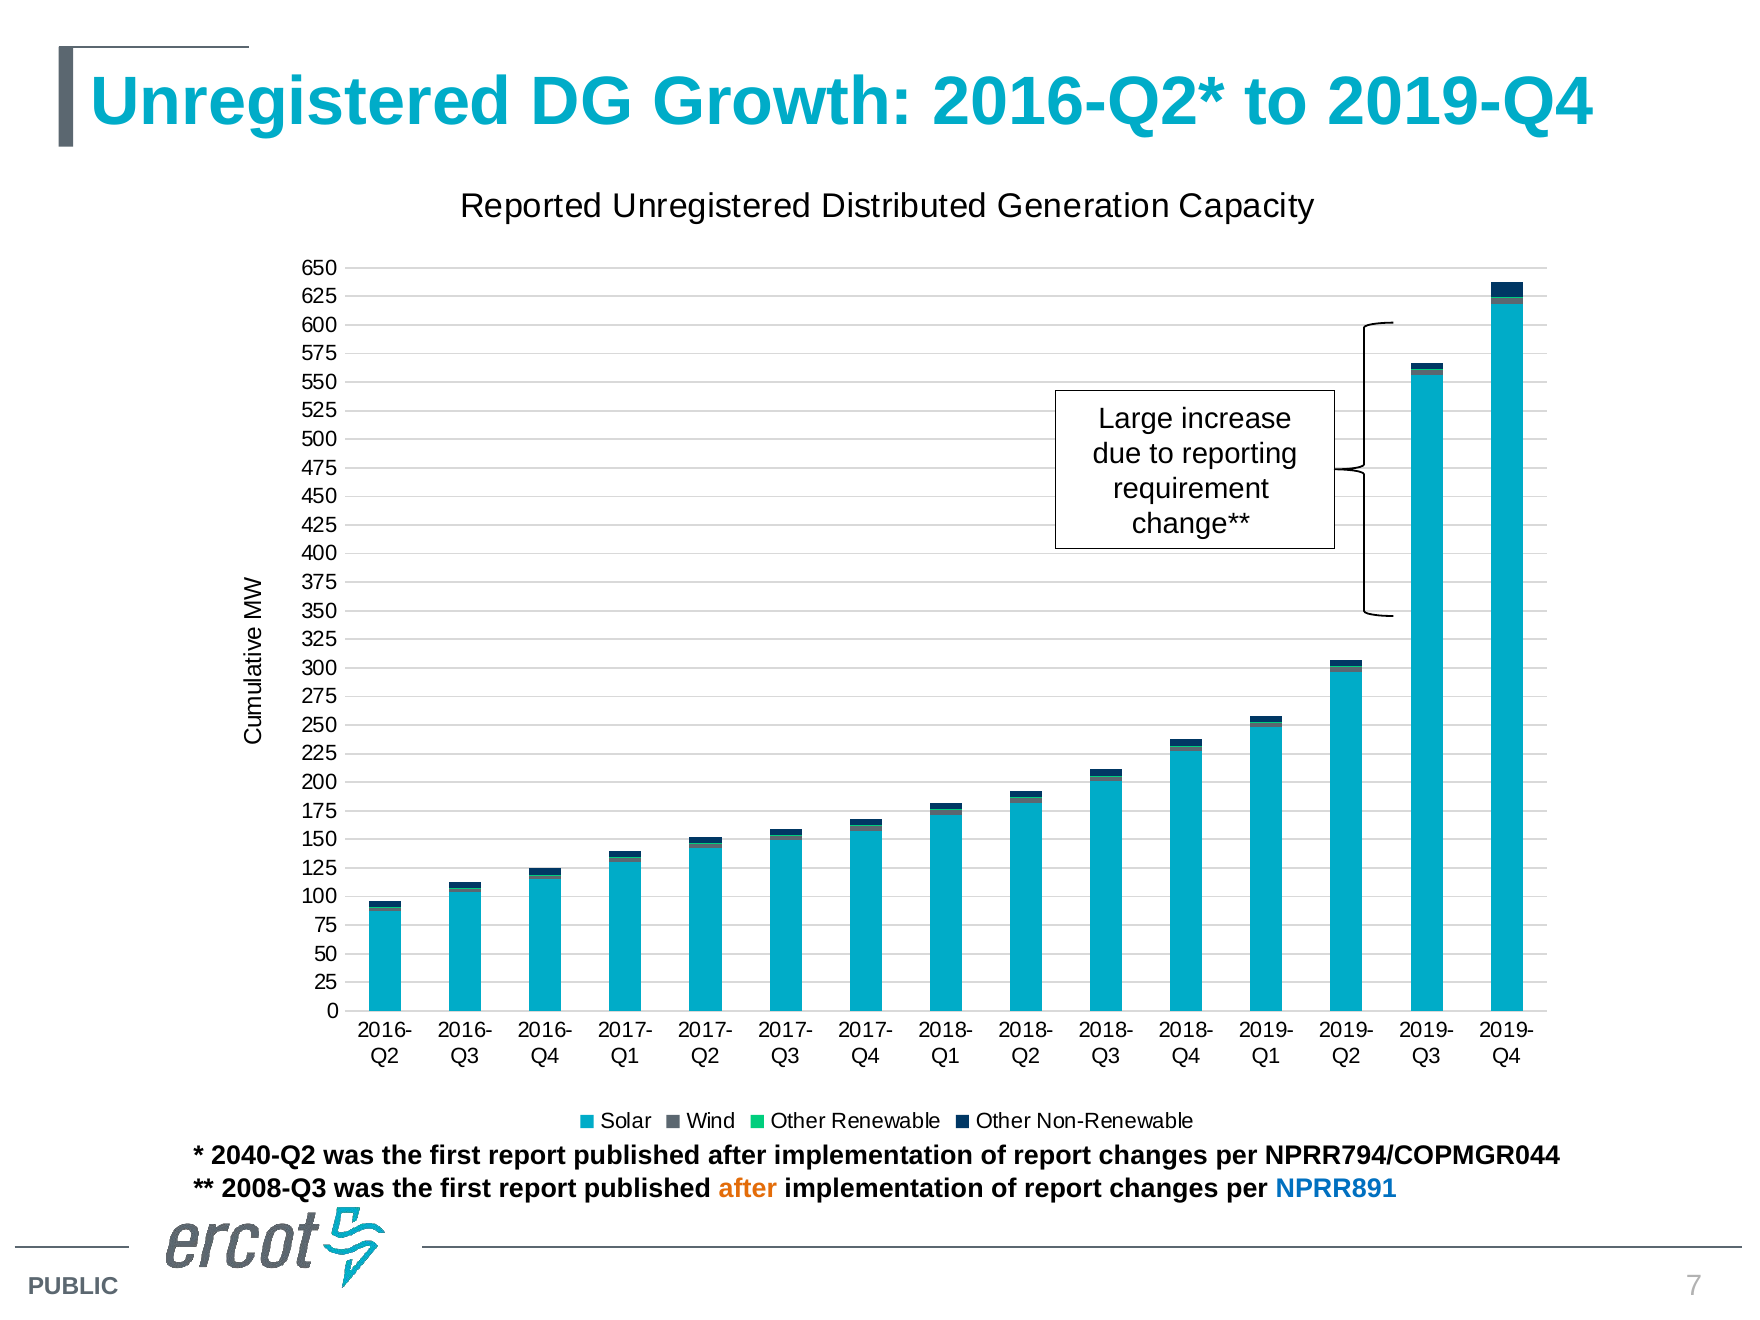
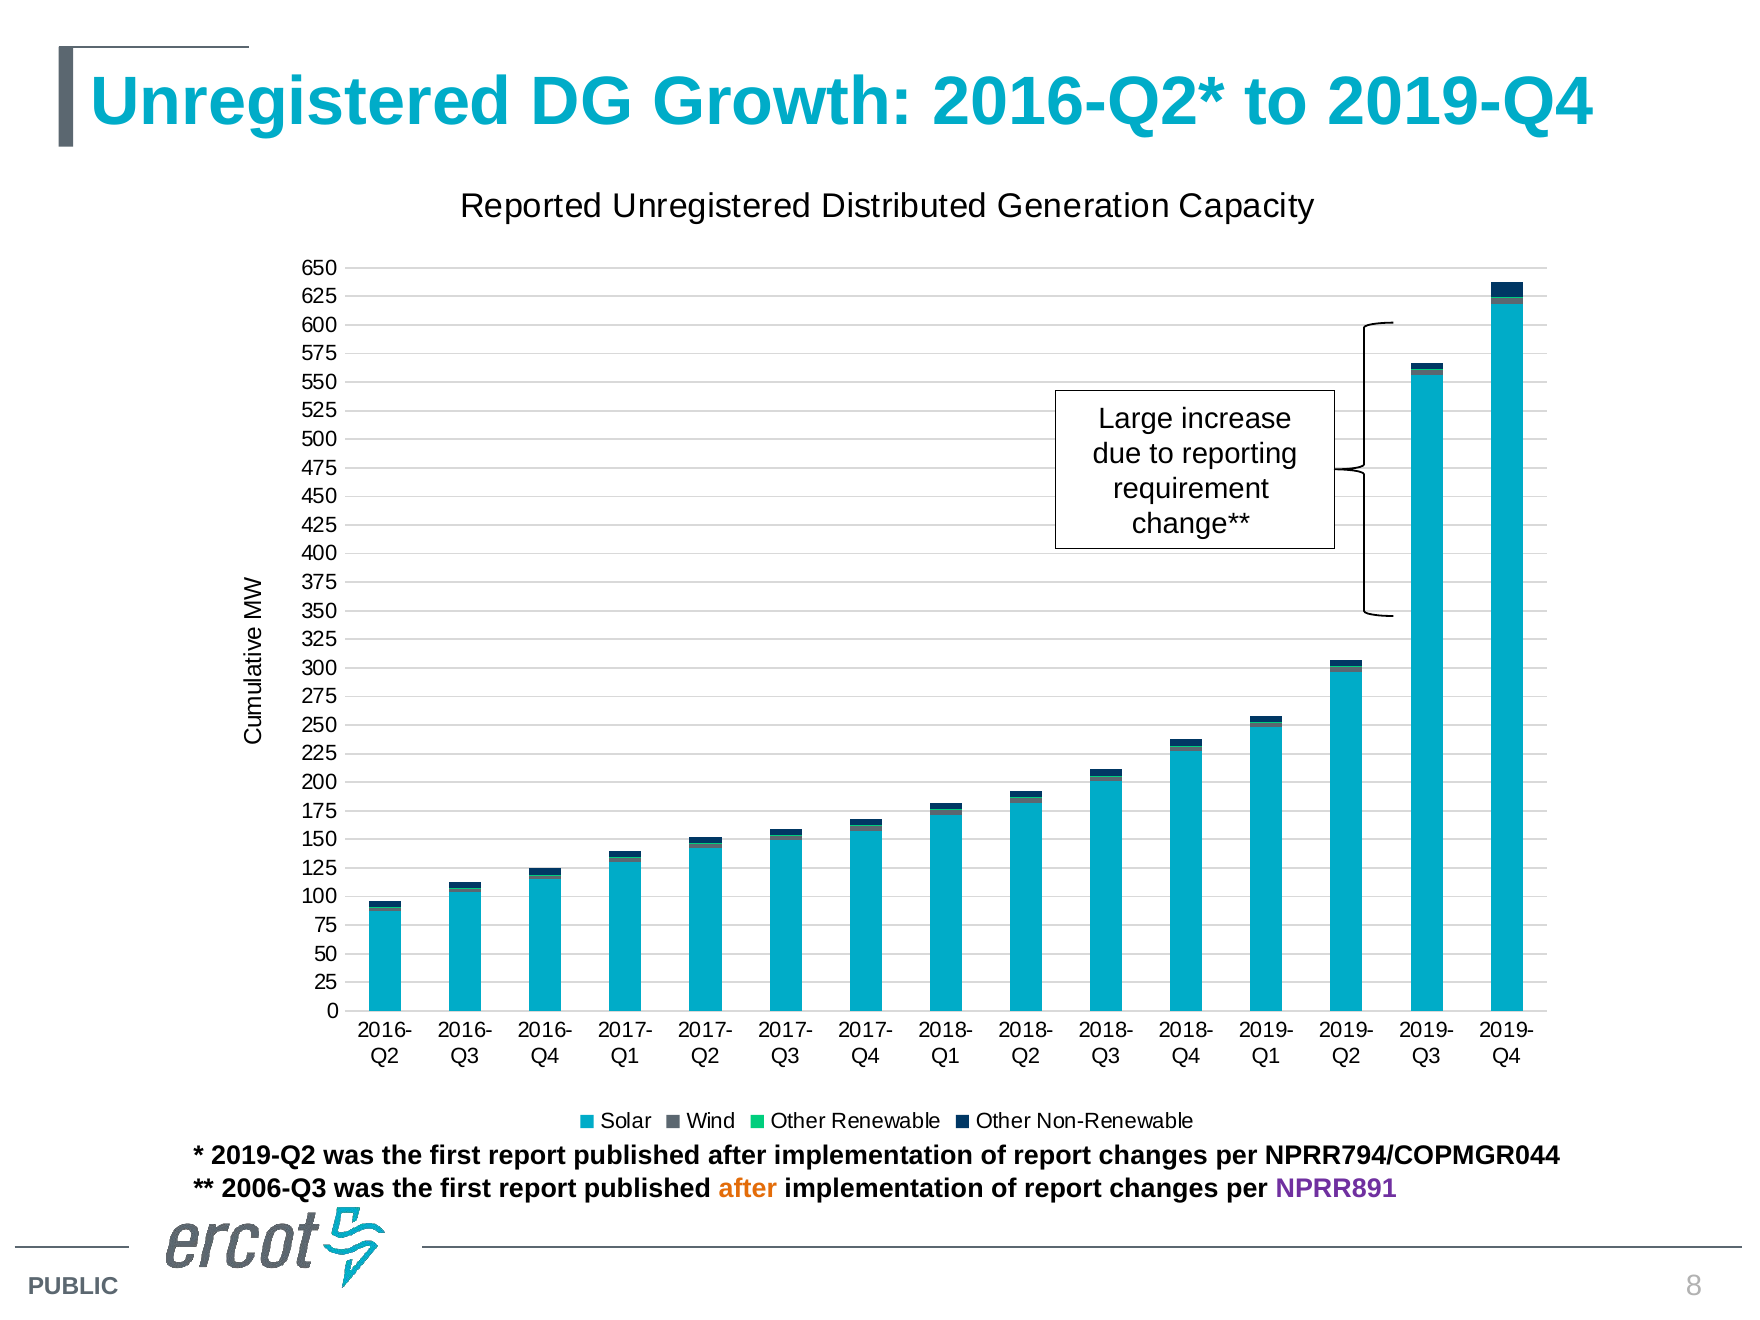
2040-Q2: 2040-Q2 -> 2019-Q2
2008-Q3: 2008-Q3 -> 2006-Q3
NPRR891 colour: blue -> purple
7: 7 -> 8
